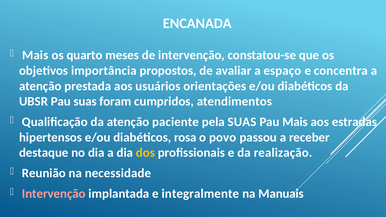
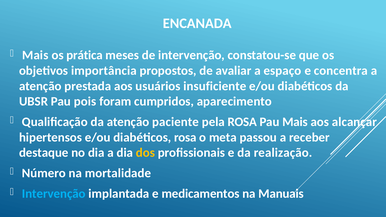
quarto: quarto -> prática
orientações: orientações -> insuficiente
Pau suas: suas -> pois
atendimentos: atendimentos -> aparecimento
pela SUAS: SUAS -> ROSA
estradas: estradas -> alcançar
povo: povo -> meta
Reunião: Reunião -> Número
necessidade: necessidade -> mortalidade
Intervenção at (54, 194) colour: pink -> light blue
integralmente: integralmente -> medicamentos
